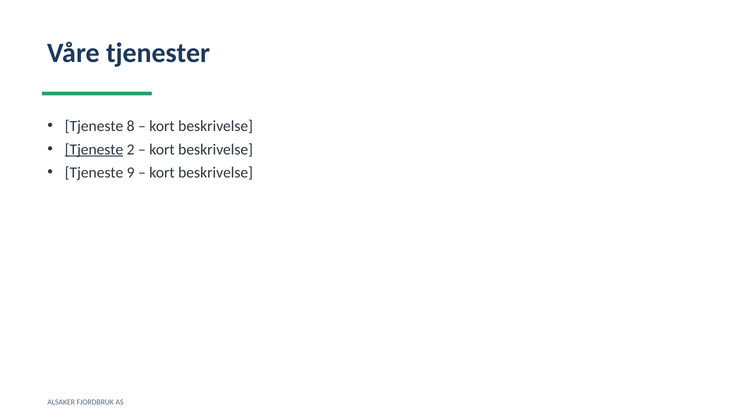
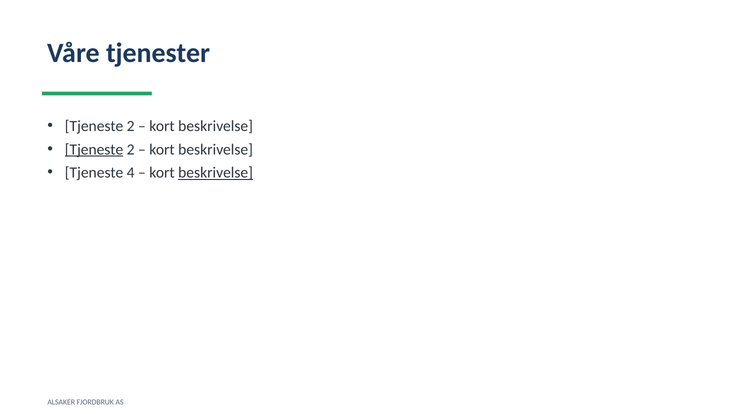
8 at (131, 126): 8 -> 2
9: 9 -> 4
beskrivelse at (216, 173) underline: none -> present
